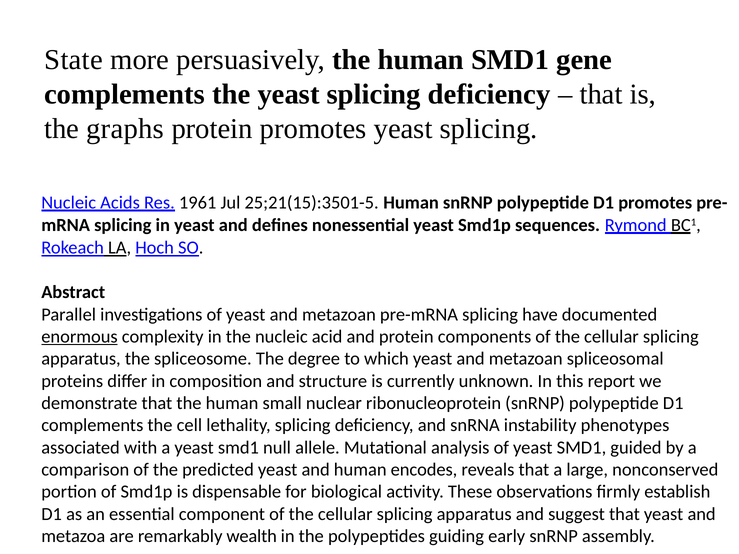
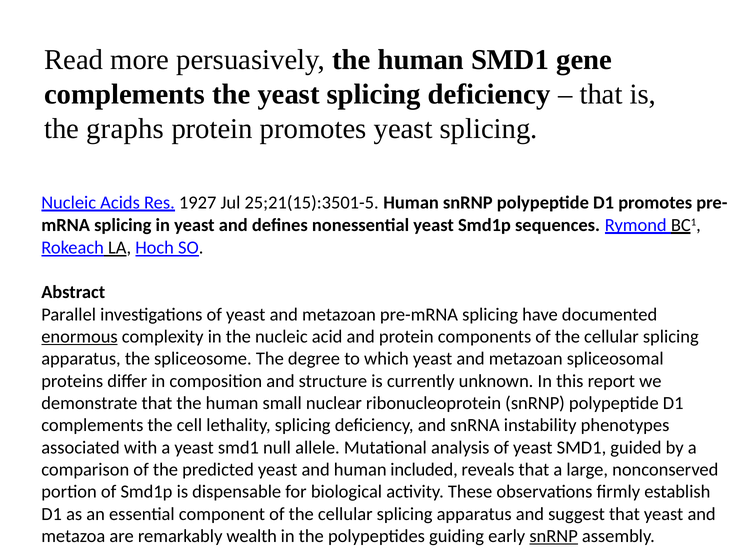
State: State -> Read
1961: 1961 -> 1927
encodes: encodes -> included
snRNP at (554, 536) underline: none -> present
